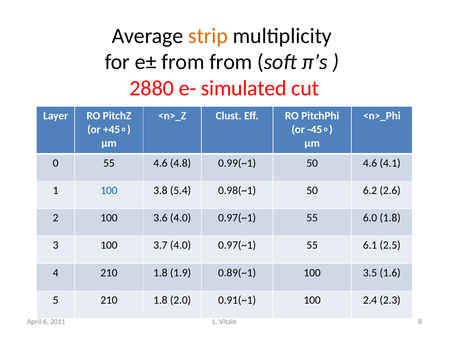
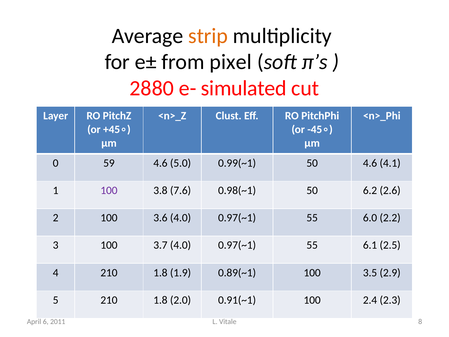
from from: from -> pixel
0 55: 55 -> 59
4.8: 4.8 -> 5.0
100 at (109, 190) colour: blue -> purple
5.4: 5.4 -> 7.6
6.0 1.8: 1.8 -> 2.2
1.6: 1.6 -> 2.9
